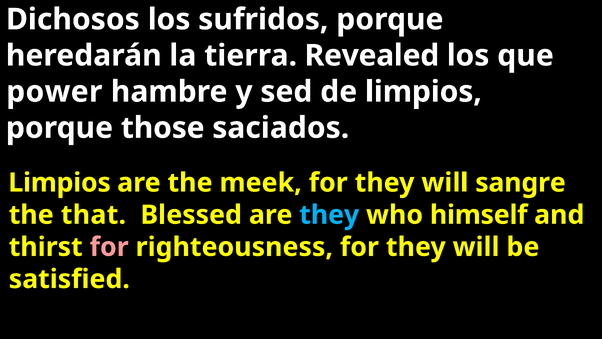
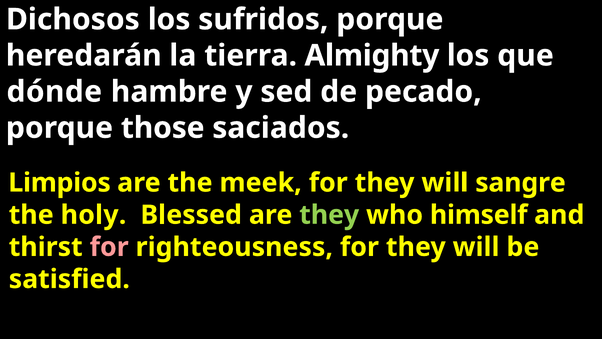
Revealed: Revealed -> Almighty
power: power -> dónde
de limpios: limpios -> pecado
that: that -> holy
they at (329, 215) colour: light blue -> light green
